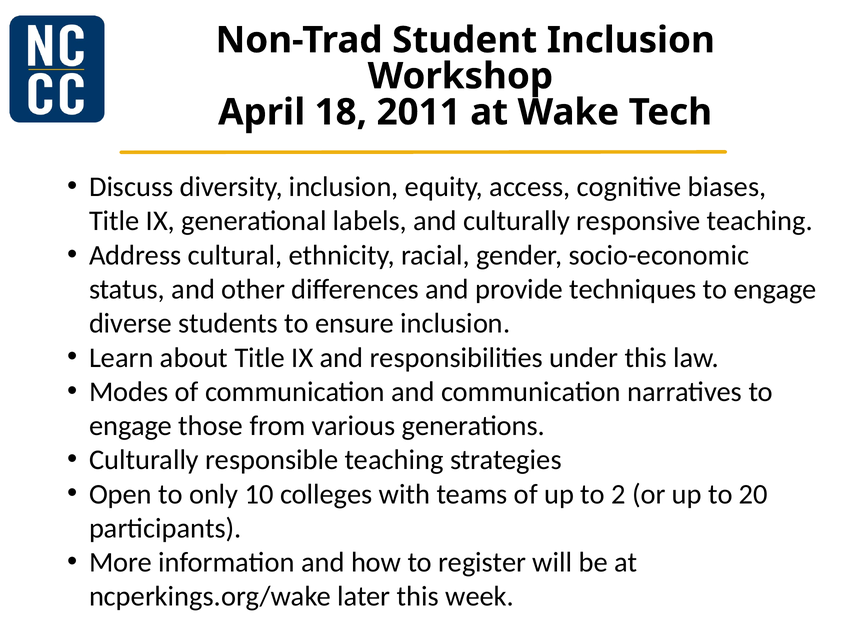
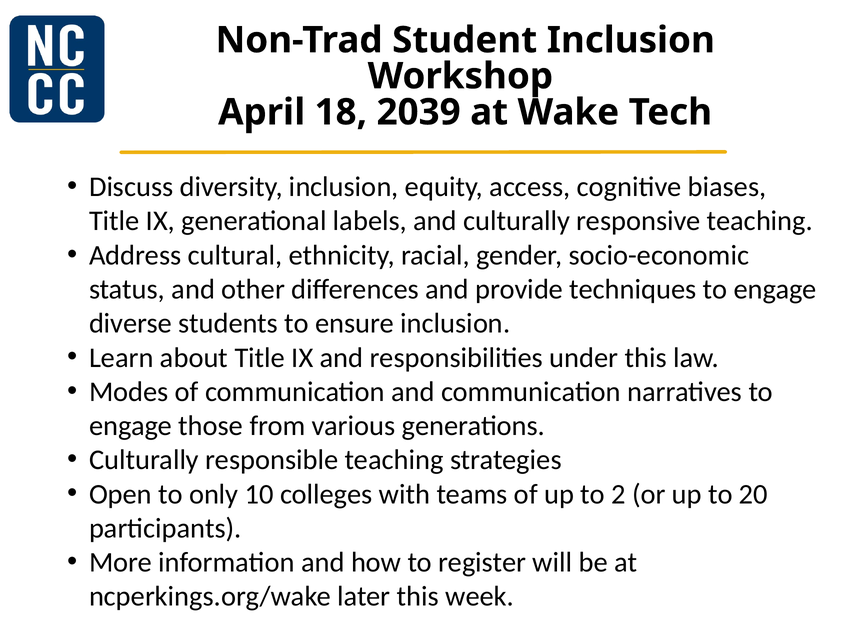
2011: 2011 -> 2039
